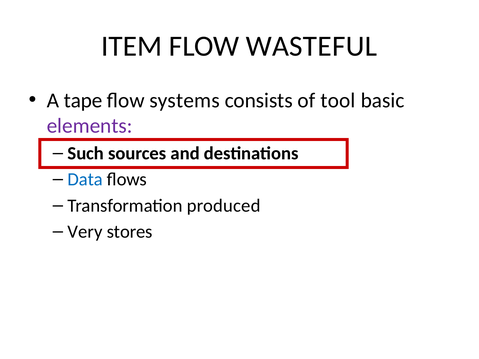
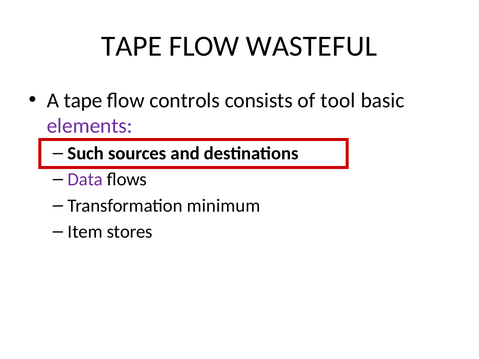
ITEM at (132, 46): ITEM -> TAPE
systems: systems -> controls
Data colour: blue -> purple
produced: produced -> minimum
Very: Very -> Item
